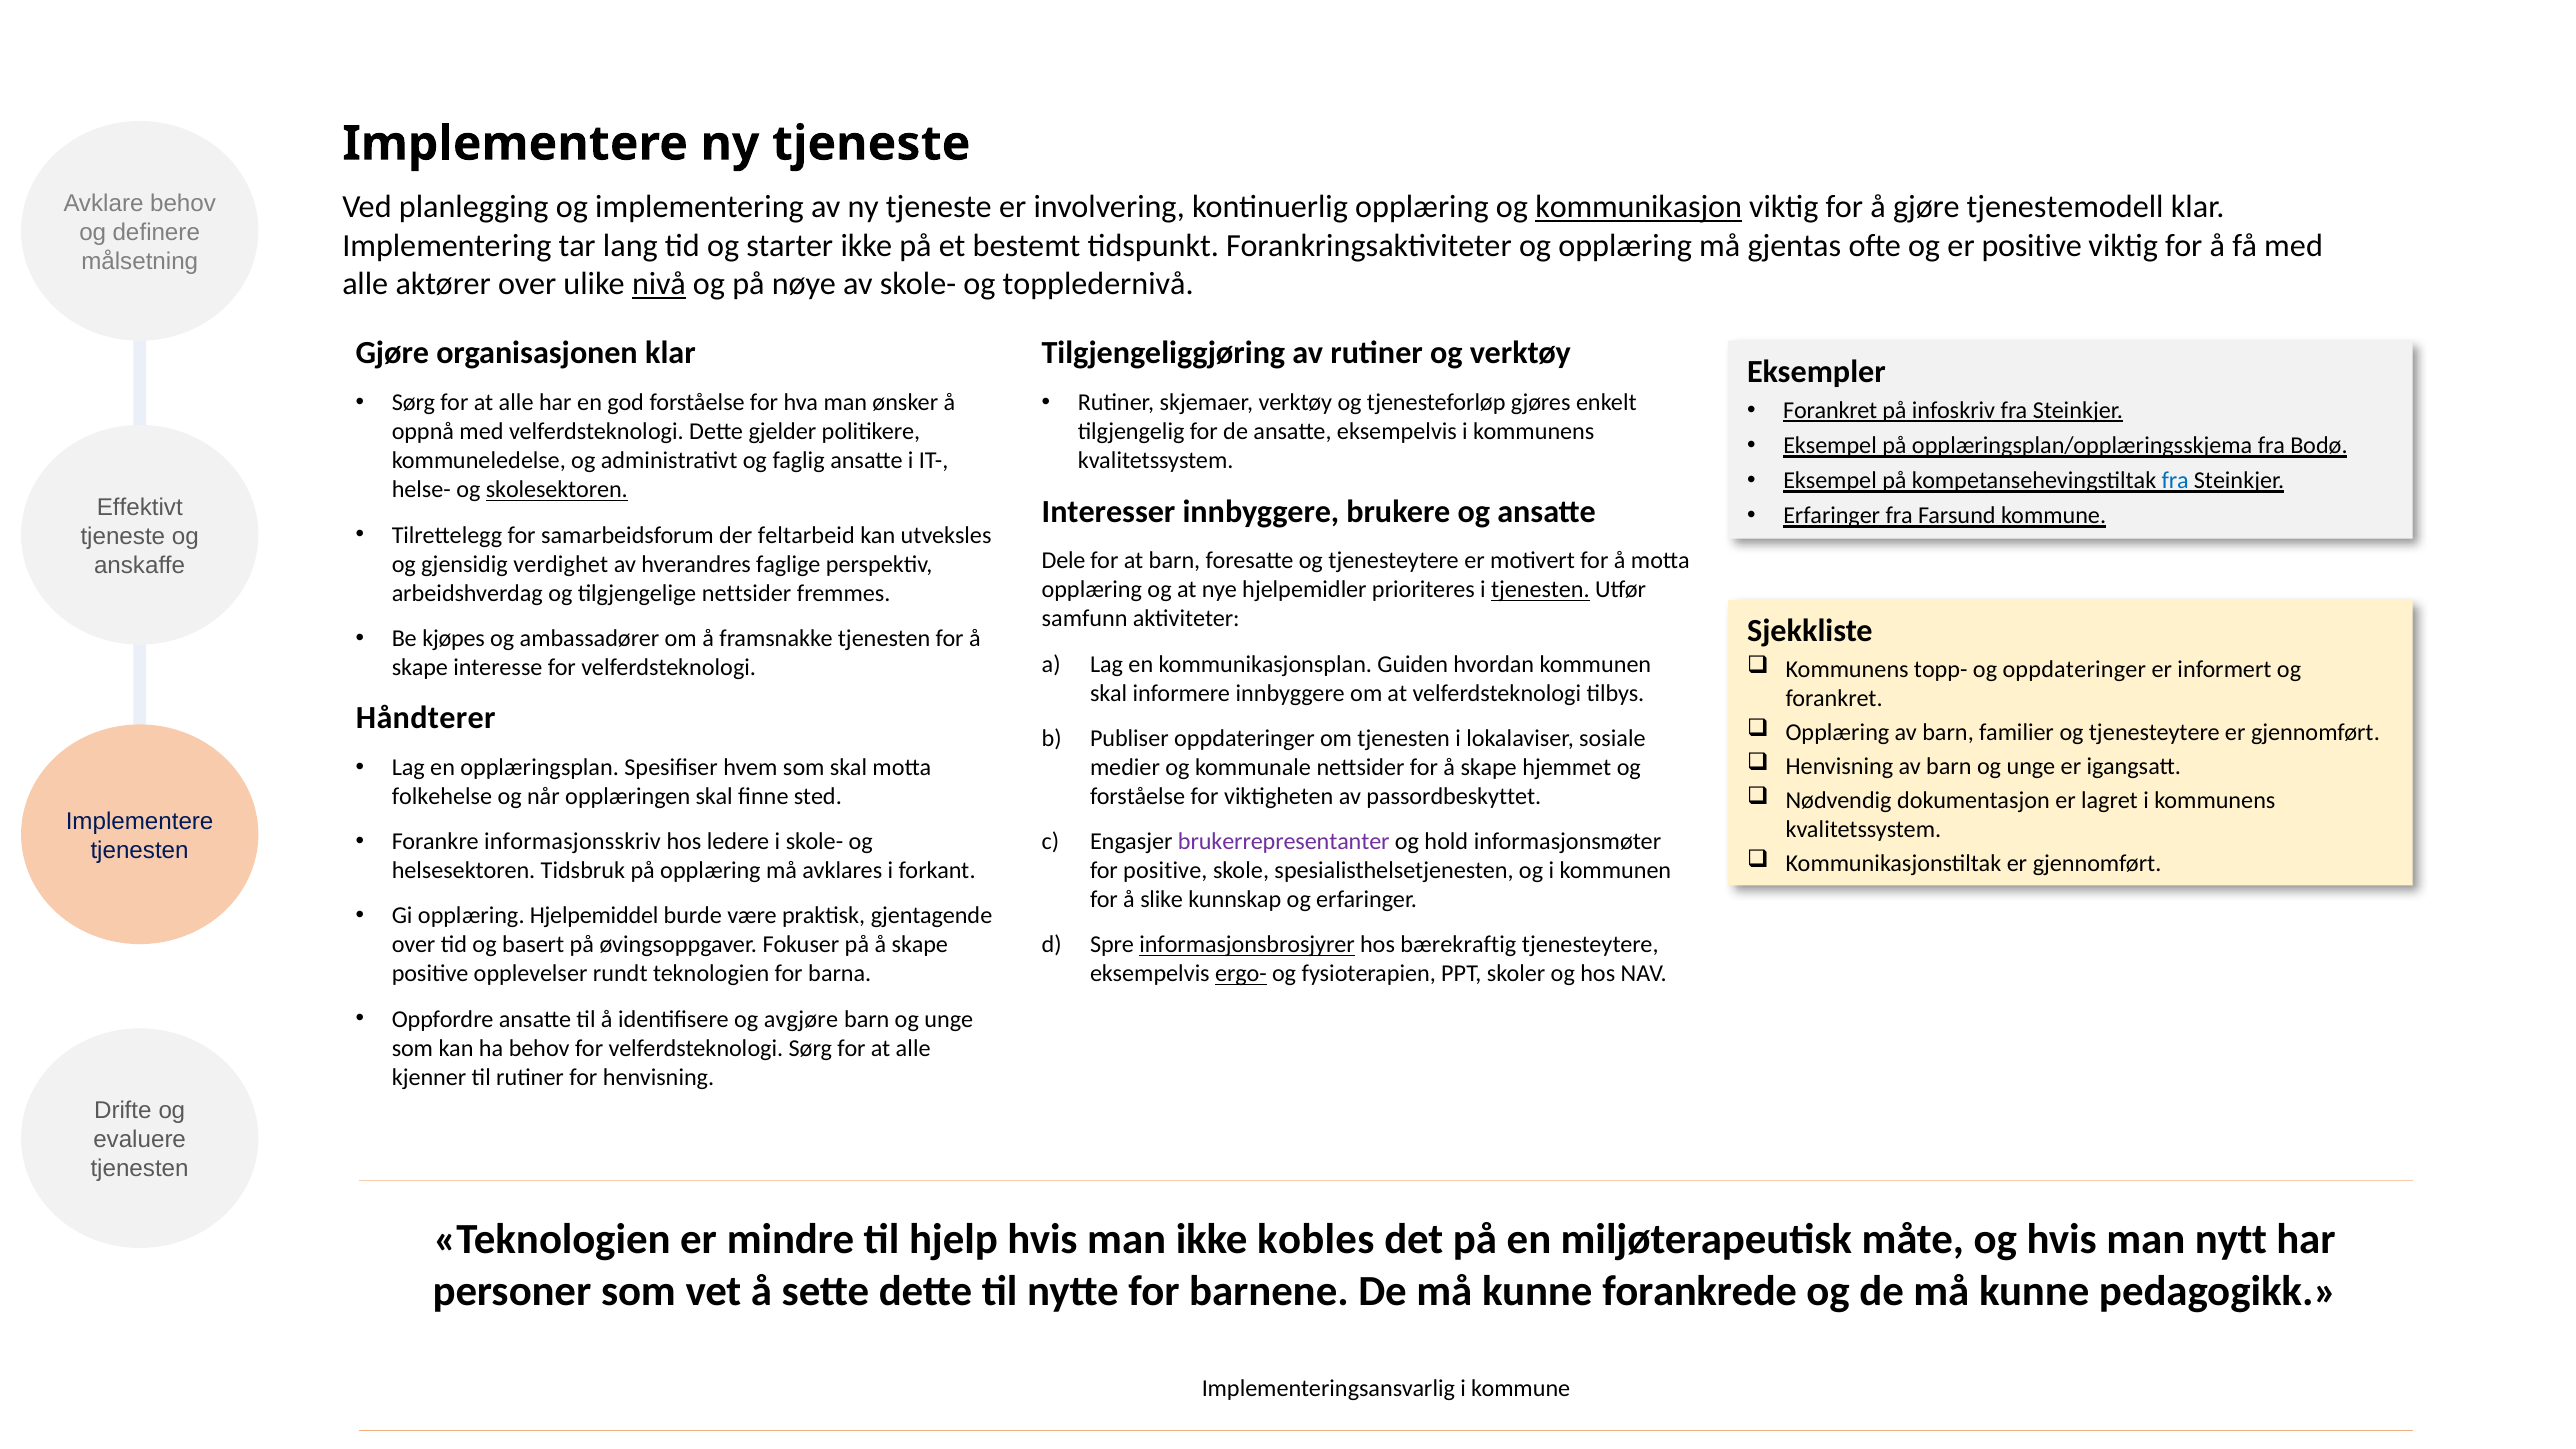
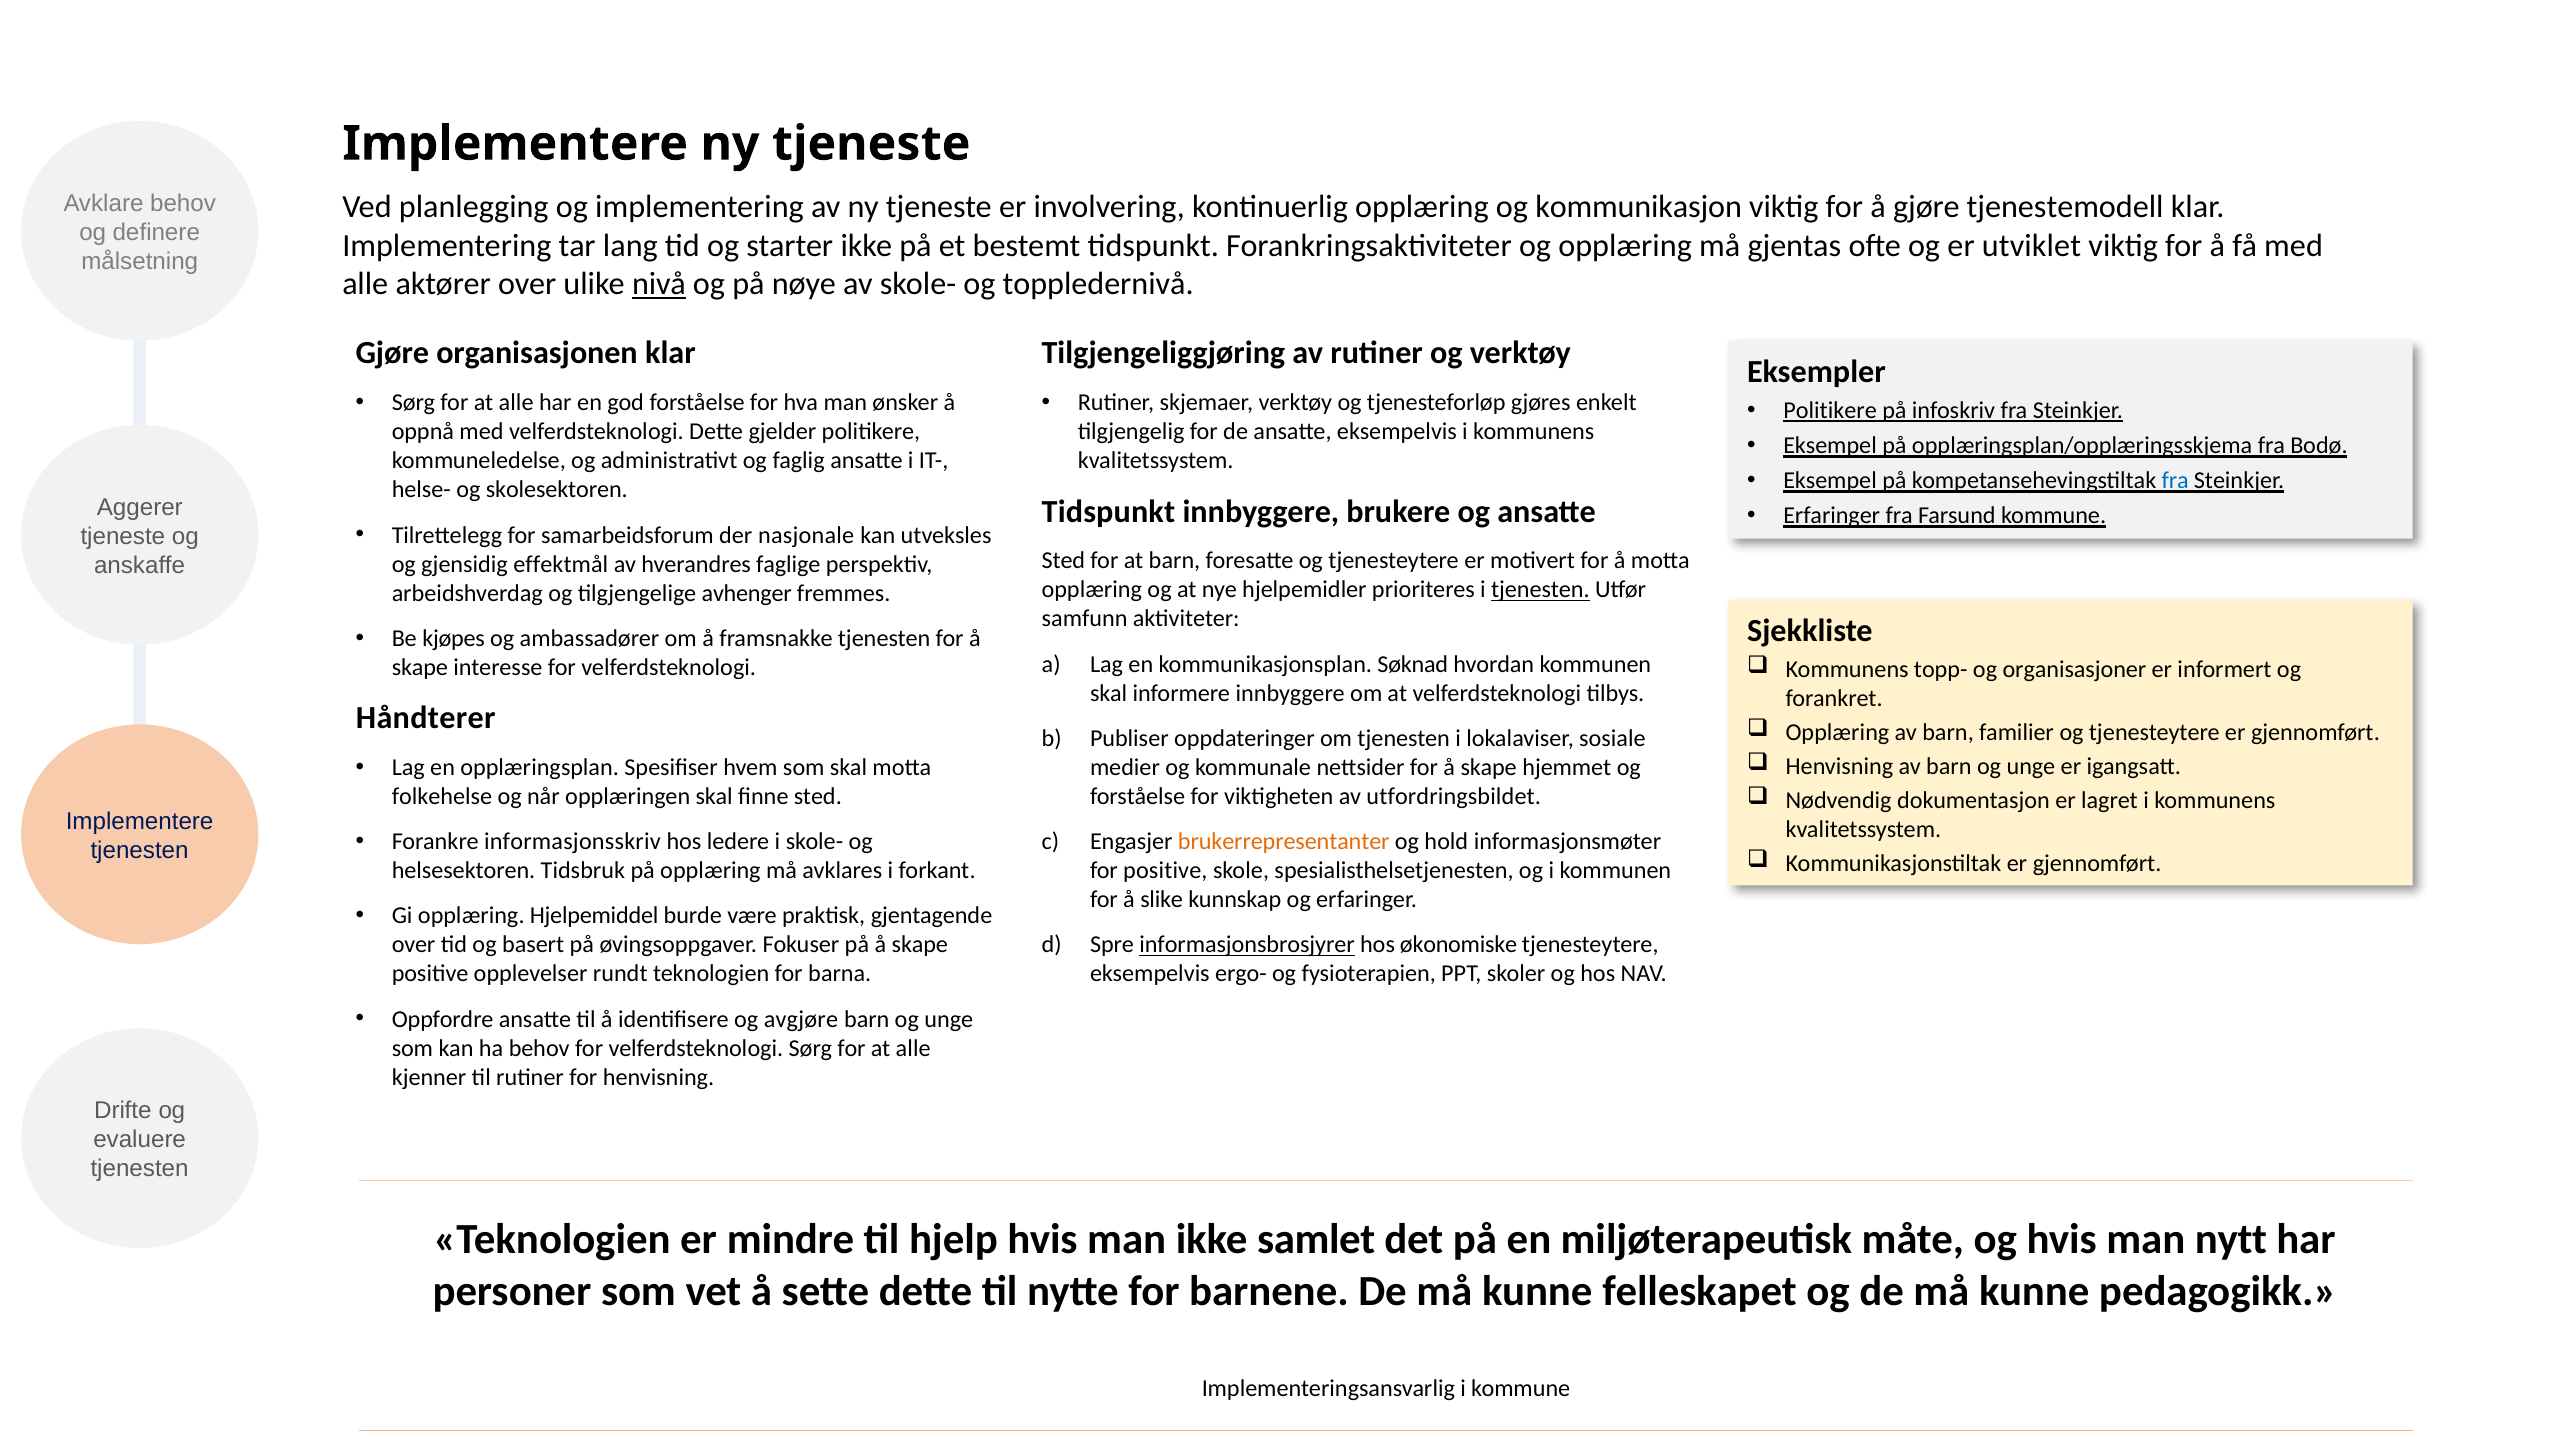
kommunikasjon underline: present -> none
er positive: positive -> utviklet
Forankret at (1830, 411): Forankret -> Politikere
skolesektoren underline: present -> none
Effektivt: Effektivt -> Aggerer
Interesser at (1109, 511): Interesser -> Tidspunkt
feltarbeid: feltarbeid -> nasjonale
Dele at (1064, 561): Dele -> Sted
verdighet: verdighet -> effektmål
tilgjengelige nettsider: nettsider -> avhenger
Guiden: Guiden -> Søknad
og oppdateringer: oppdateringer -> organisasjoner
passordbeskyttet: passordbeskyttet -> utfordringsbildet
brukerrepresentanter colour: purple -> orange
bærekraftig: bærekraftig -> økonomiske
ergo- underline: present -> none
kobles: kobles -> samlet
forankrede: forankrede -> felleskapet
